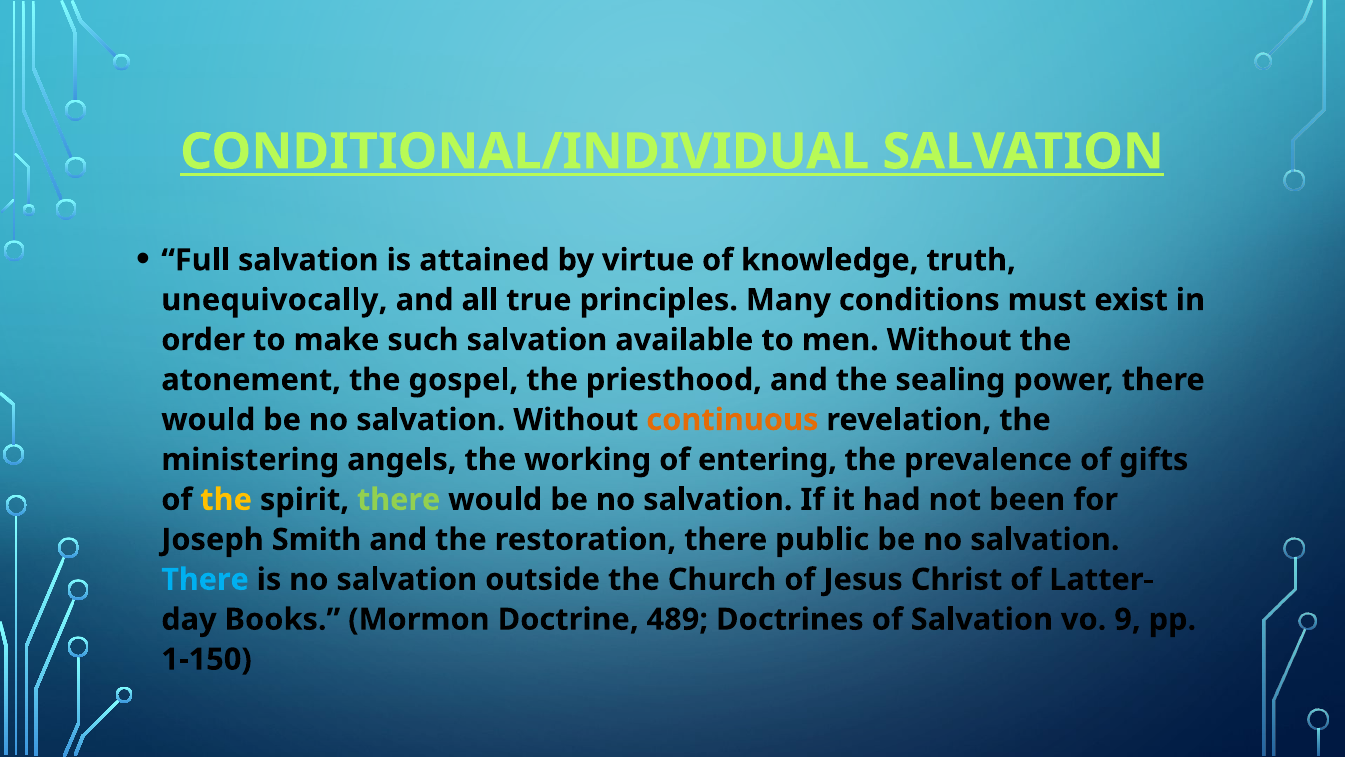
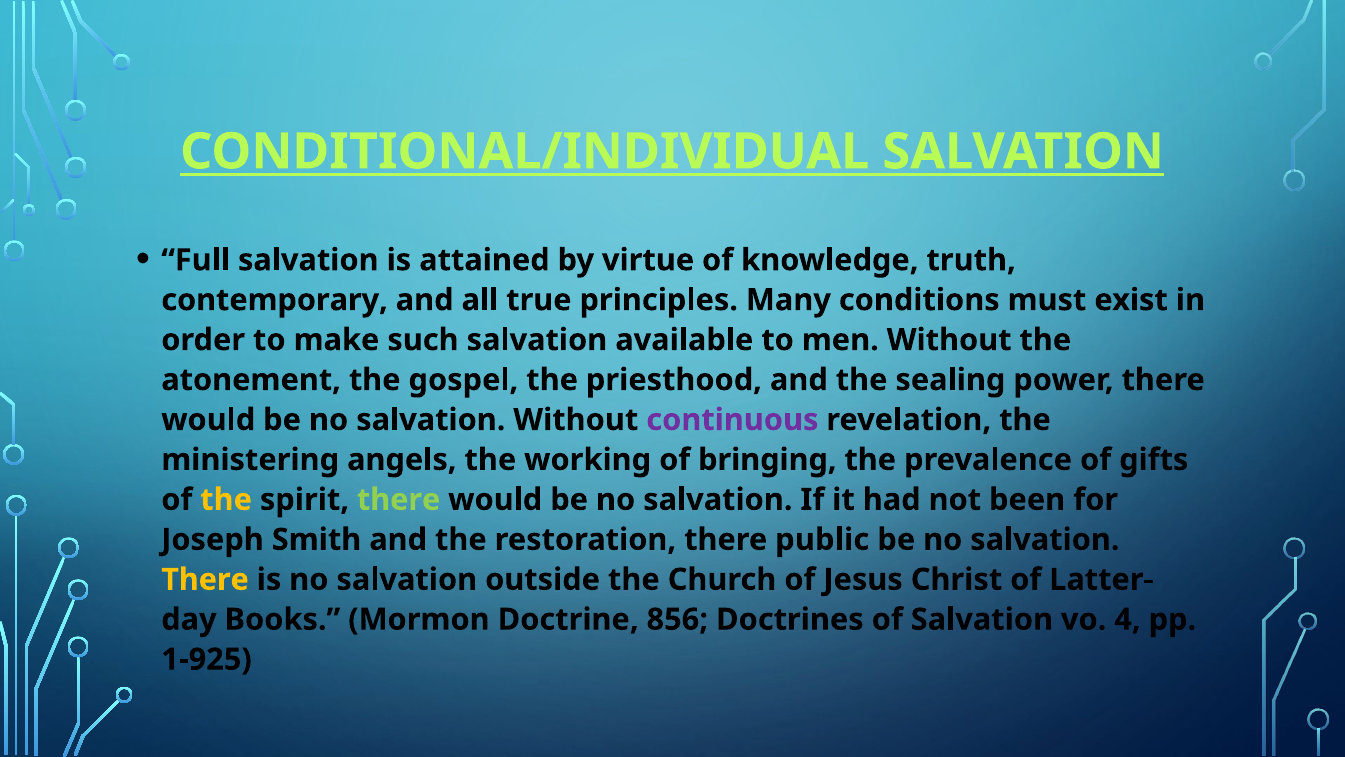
unequivocally: unequivocally -> contemporary
continuous colour: orange -> purple
entering: entering -> bringing
There at (205, 579) colour: light blue -> yellow
489: 489 -> 856
9: 9 -> 4
1-150: 1-150 -> 1-925
